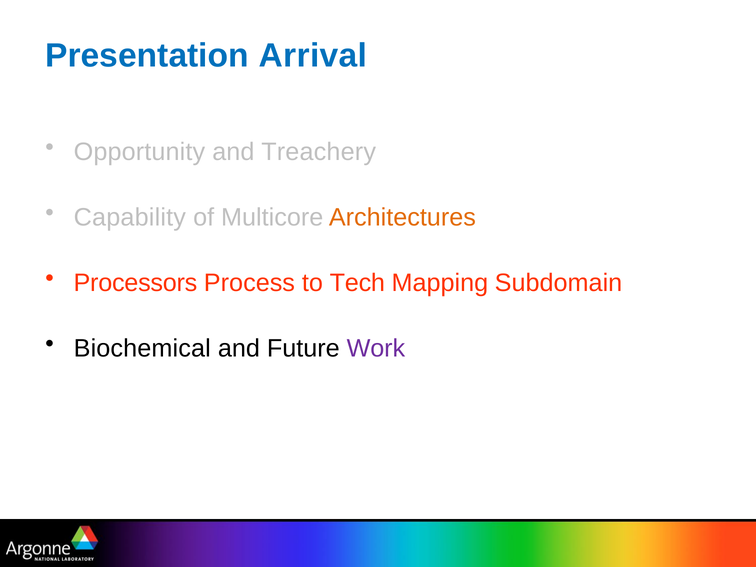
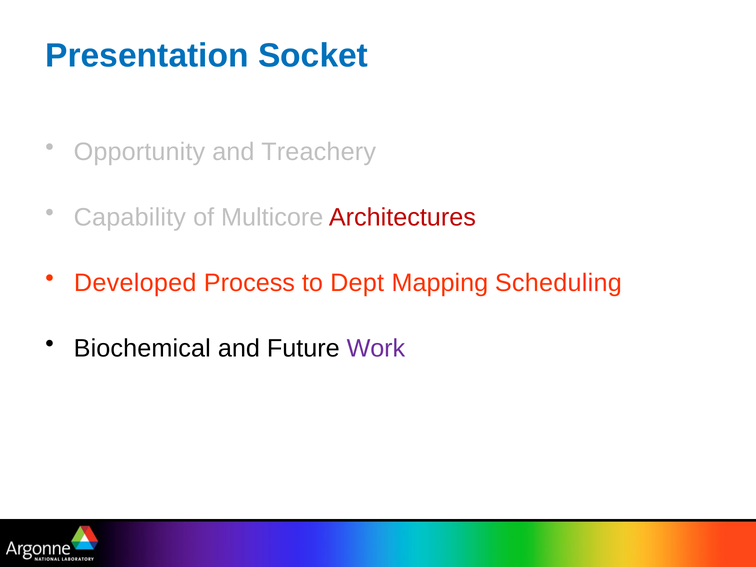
Arrival: Arrival -> Socket
Architectures colour: orange -> red
Processors: Processors -> Developed
Tech: Tech -> Dept
Subdomain: Subdomain -> Scheduling
